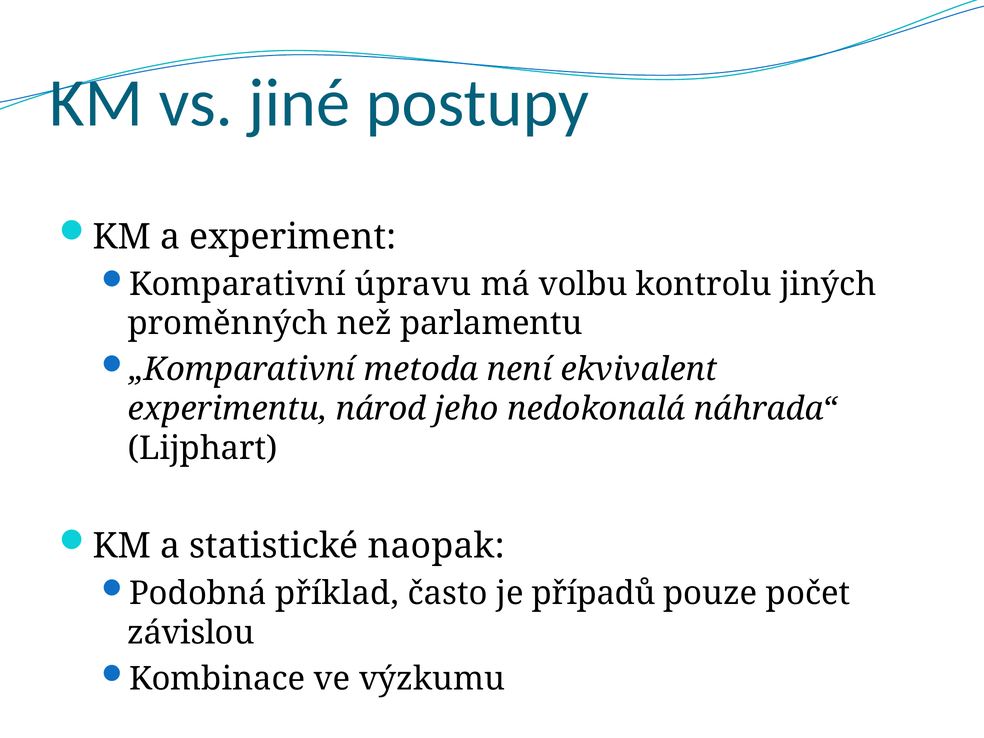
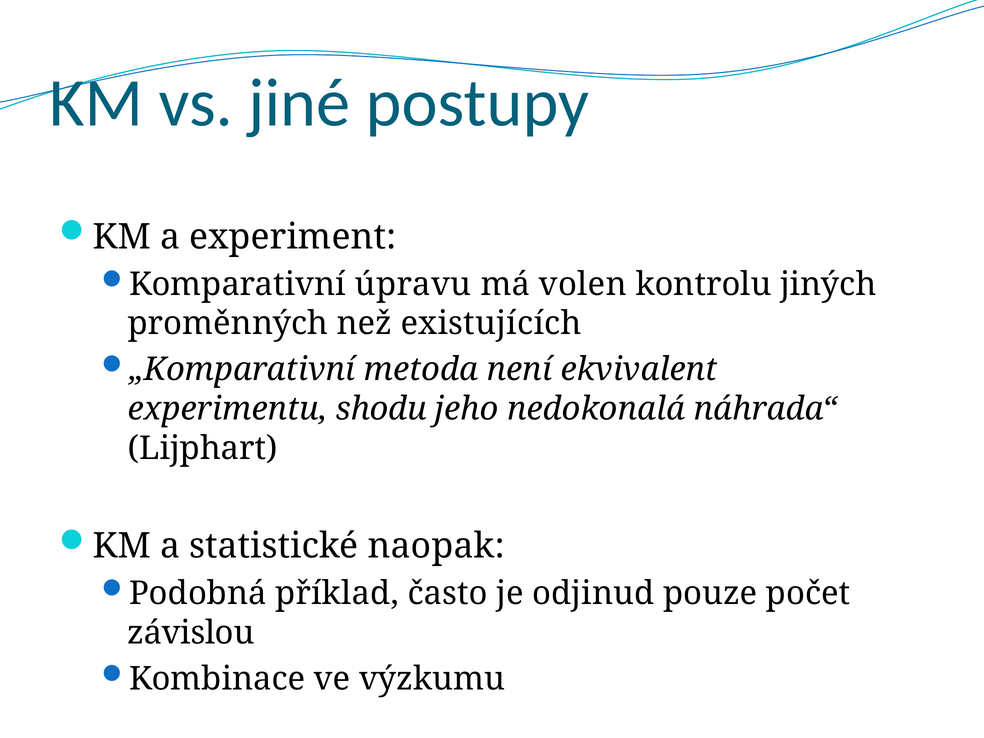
volbu: volbu -> volen
parlamentu: parlamentu -> existujících
národ: národ -> shodu
případů: případů -> odjinud
